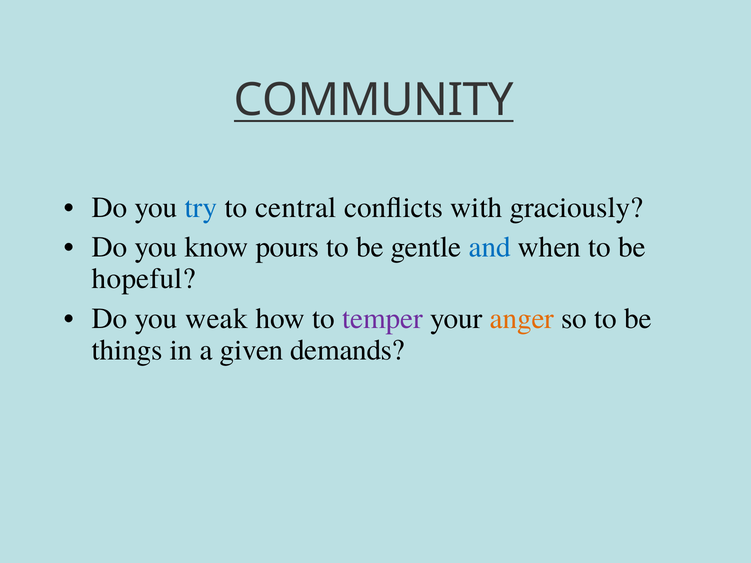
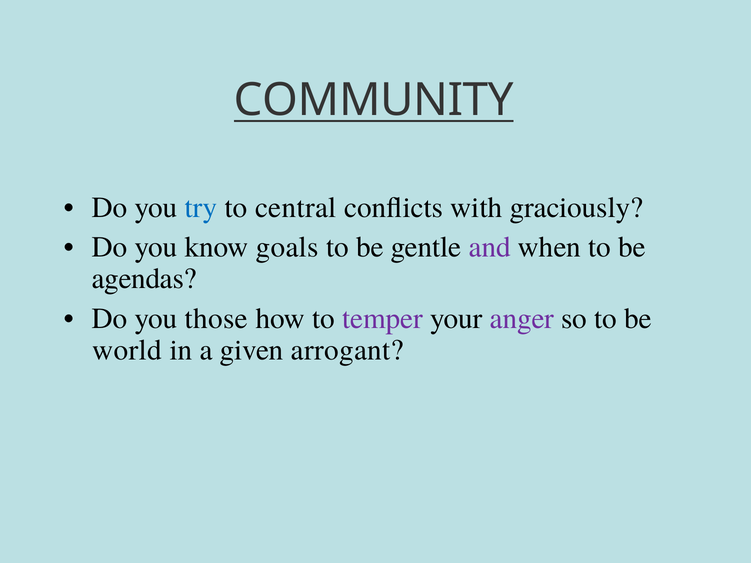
pours: pours -> goals
and colour: blue -> purple
hopeful: hopeful -> agendas
weak: weak -> those
anger colour: orange -> purple
things: things -> world
demands: demands -> arrogant
